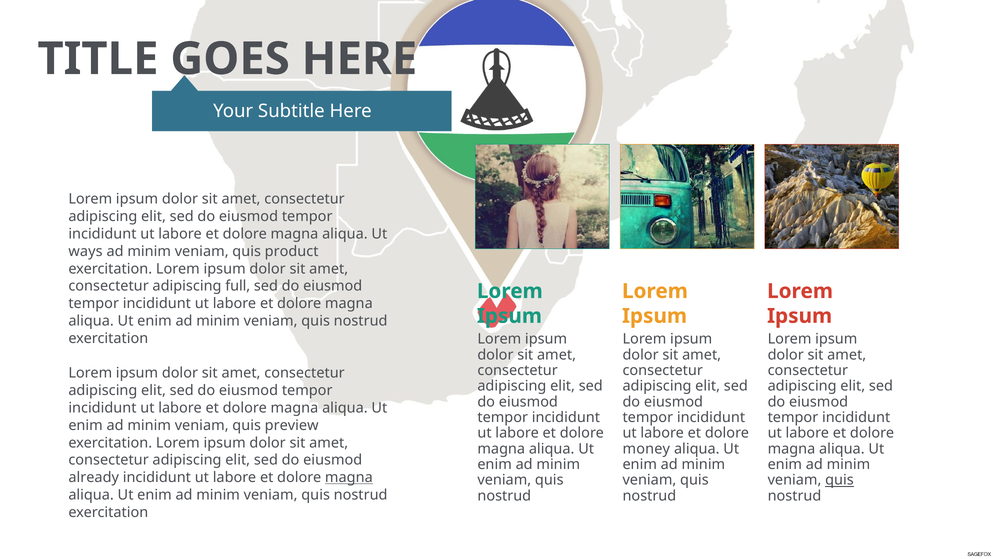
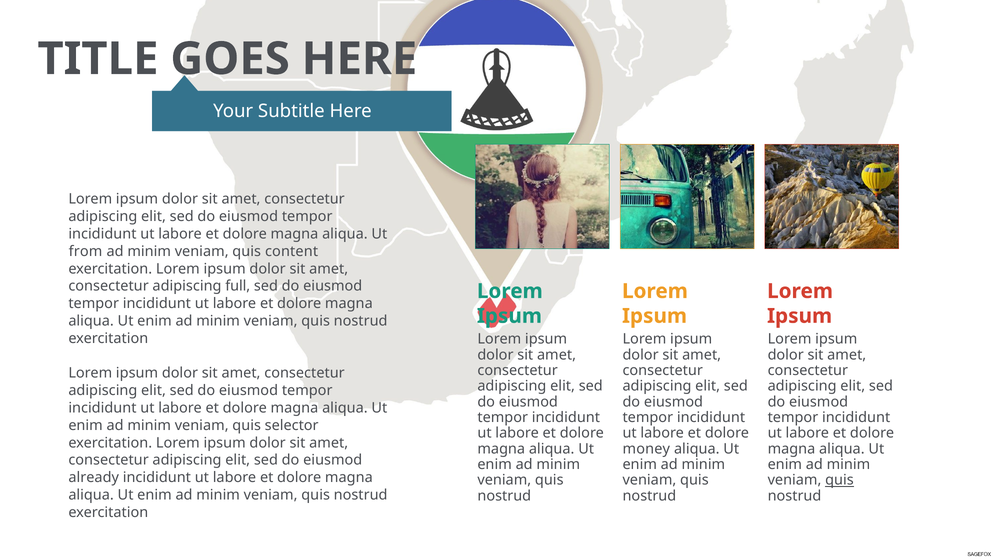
ways: ways -> from
product: product -> content
preview: preview -> selector
magna at (349, 477) underline: present -> none
